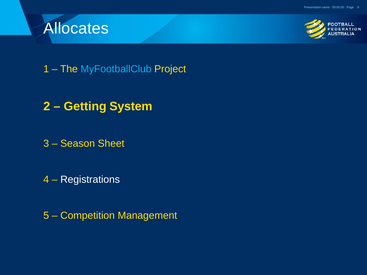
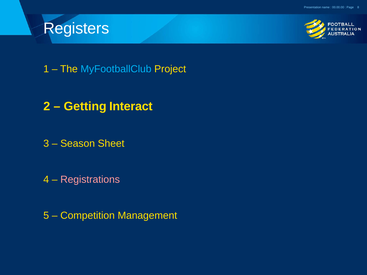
Allocates: Allocates -> Registers
System: System -> Interact
Registrations colour: white -> pink
